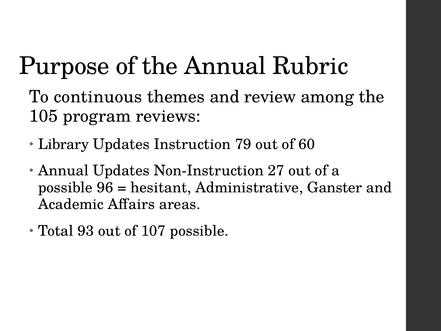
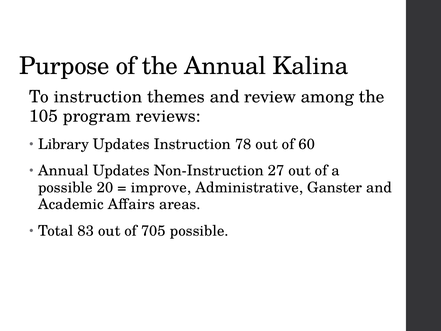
Rubric: Rubric -> Kalina
To continuous: continuous -> instruction
79: 79 -> 78
96: 96 -> 20
hesitant: hesitant -> improve
93: 93 -> 83
107: 107 -> 705
